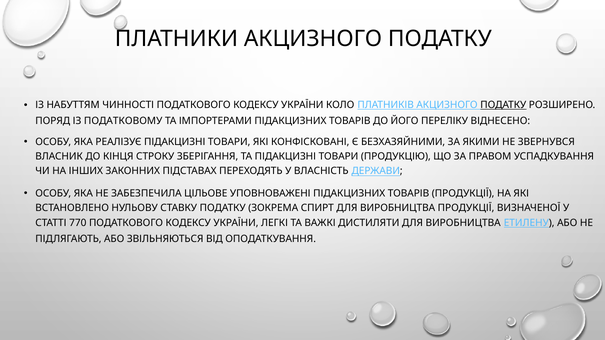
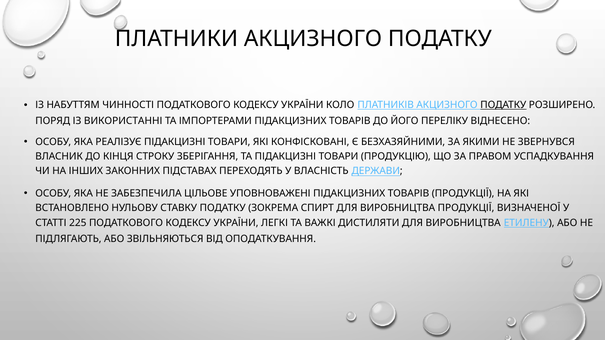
ПОДАТКОВОМУ: ПОДАТКОВОМУ -> ВИКОРИСТАННІ
770: 770 -> 225
